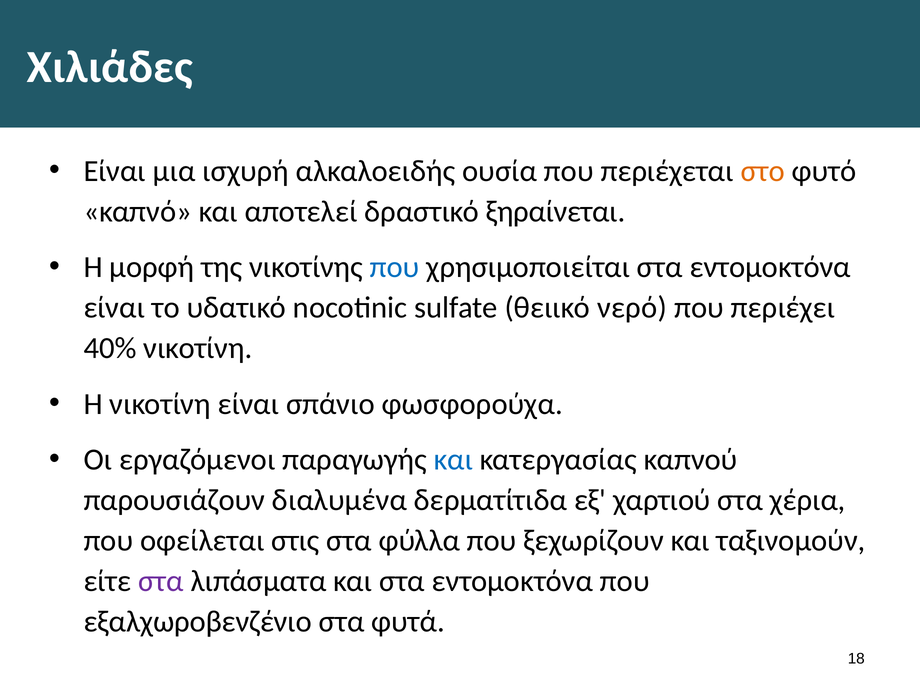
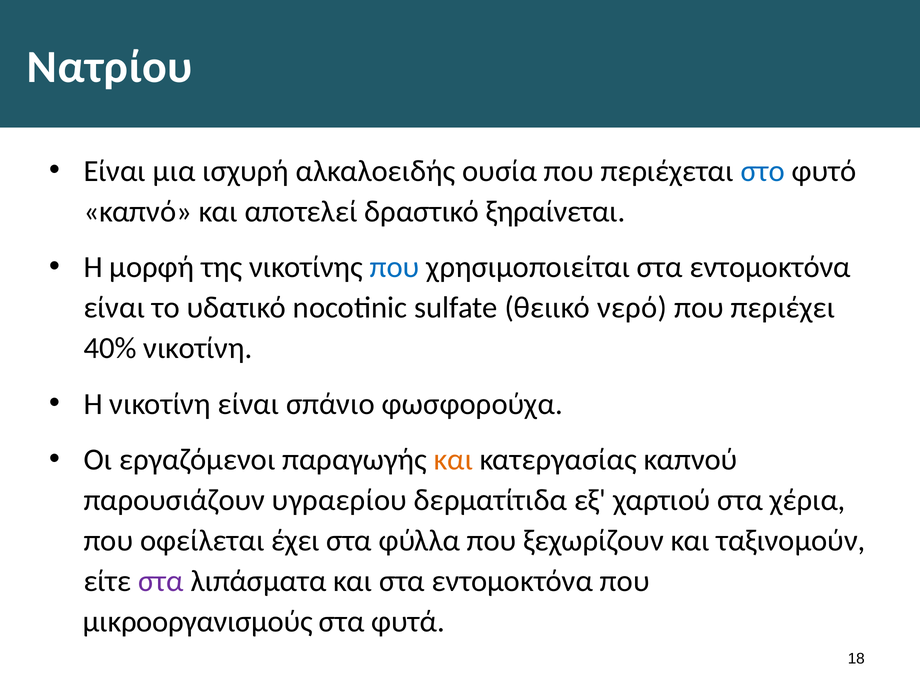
Χιλιάδες: Χιλιάδες -> Νατρίου
στο colour: orange -> blue
και at (453, 460) colour: blue -> orange
διαλυμένα: διαλυμένα -> υγραερίου
στις: στις -> έχει
εξαλχωροβενζένιο: εξαλχωροβενζένιο -> μικροοργανισμούς
